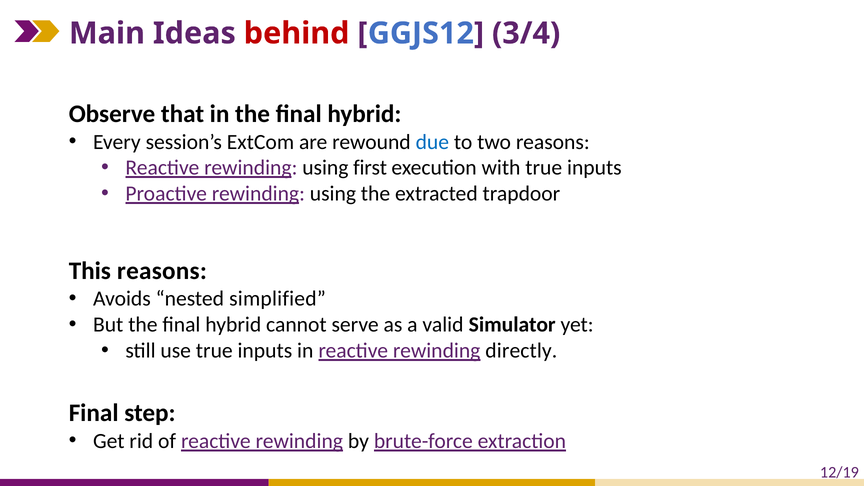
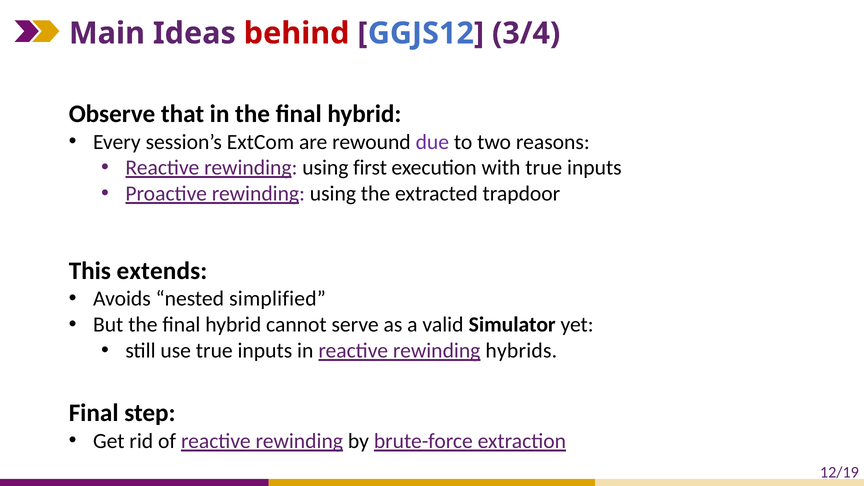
due colour: blue -> purple
This reasons: reasons -> extends
directly: directly -> hybrids
